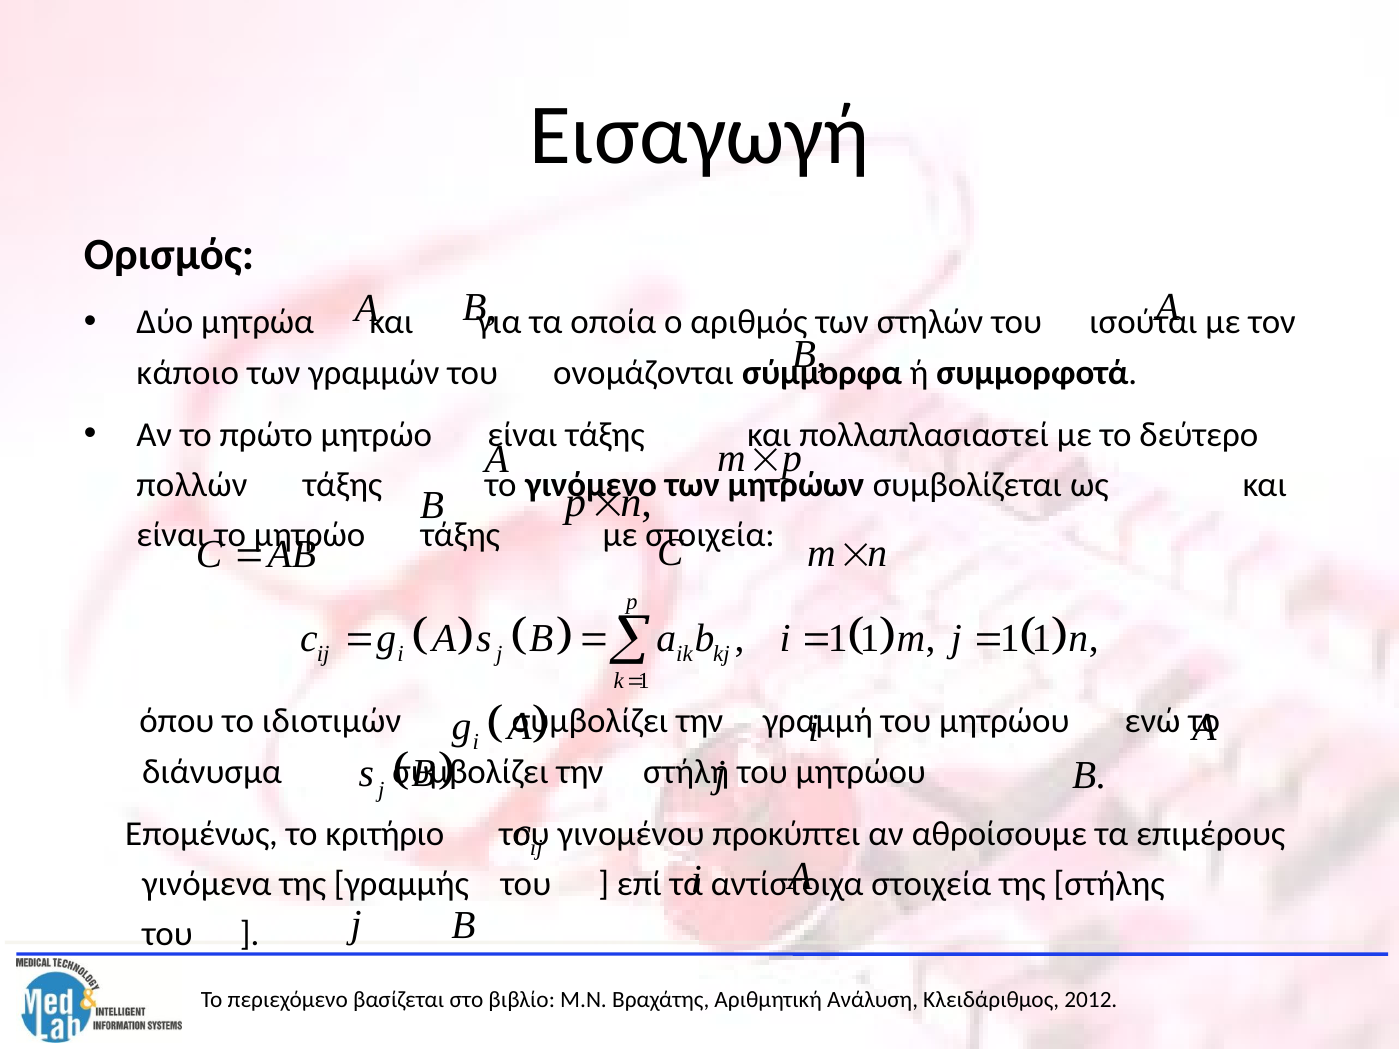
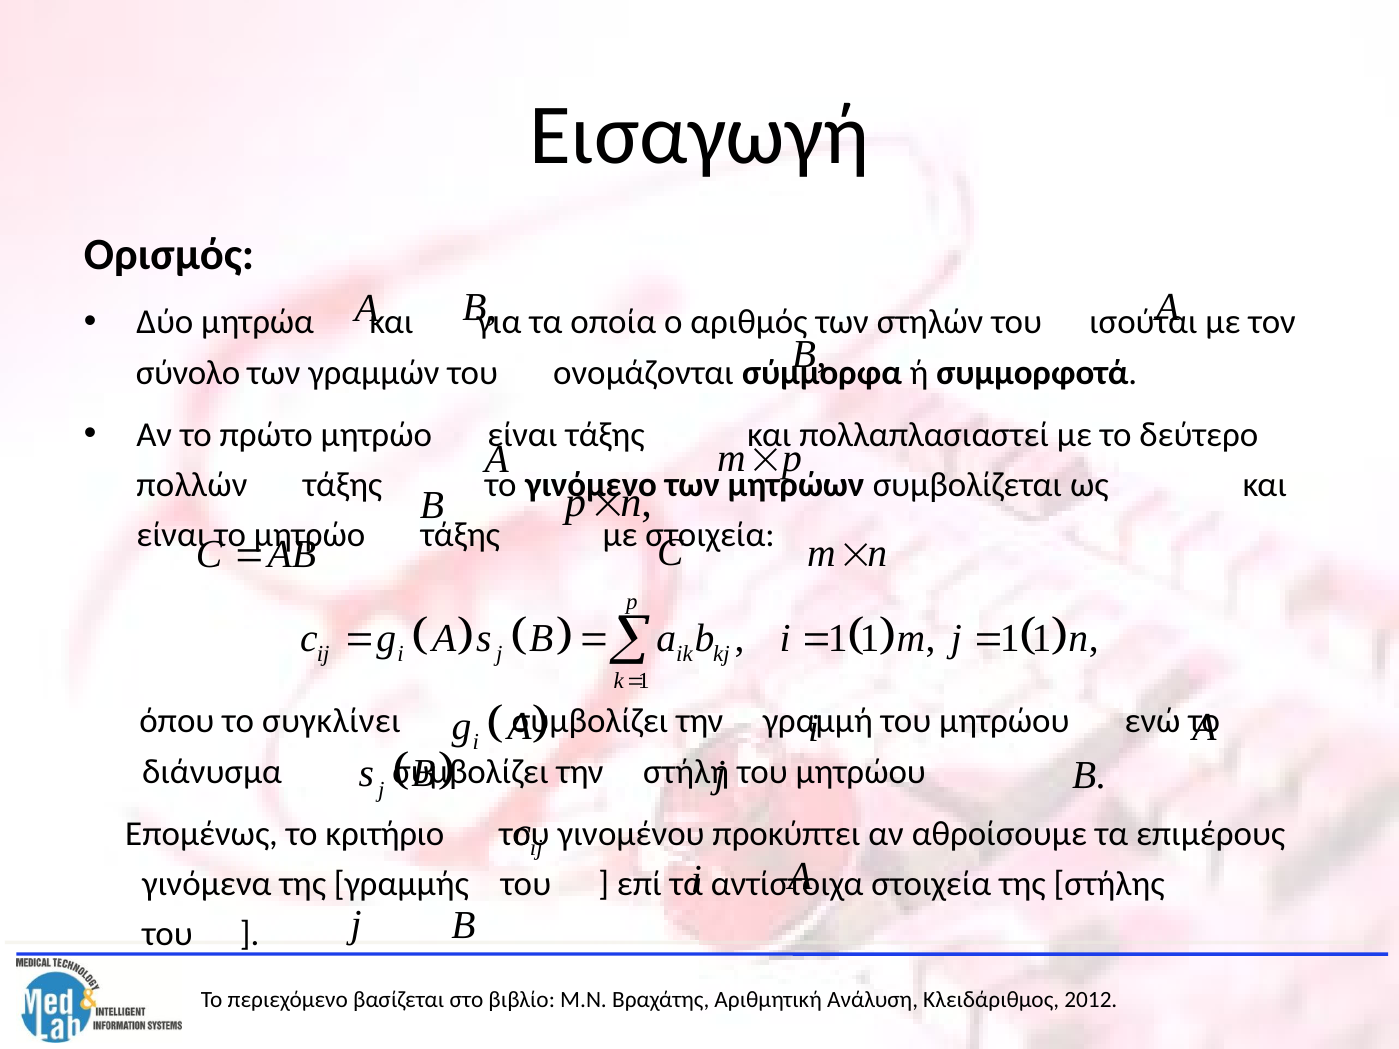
κάποιο: κάποιο -> σύνολο
ιδιοτιμών: ιδιοτιμών -> συγκλίνει
